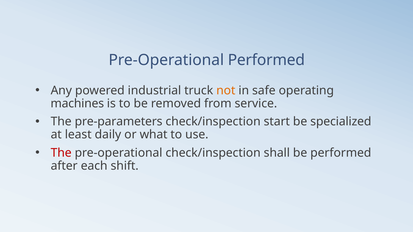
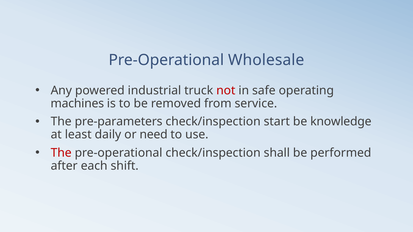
Pre-Operational Performed: Performed -> Wholesale
not colour: orange -> red
specialized: specialized -> knowledge
what: what -> need
